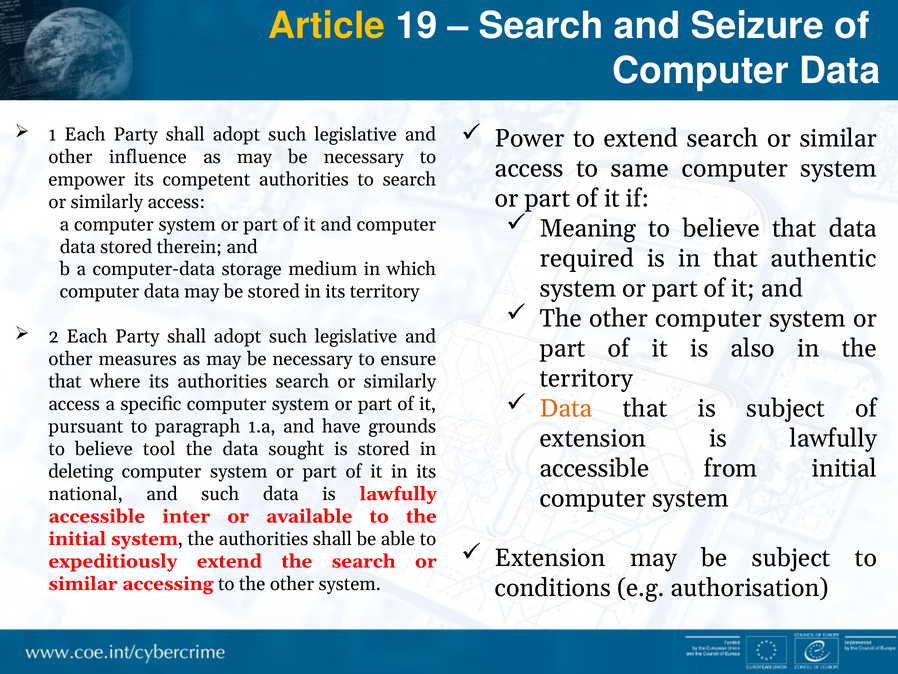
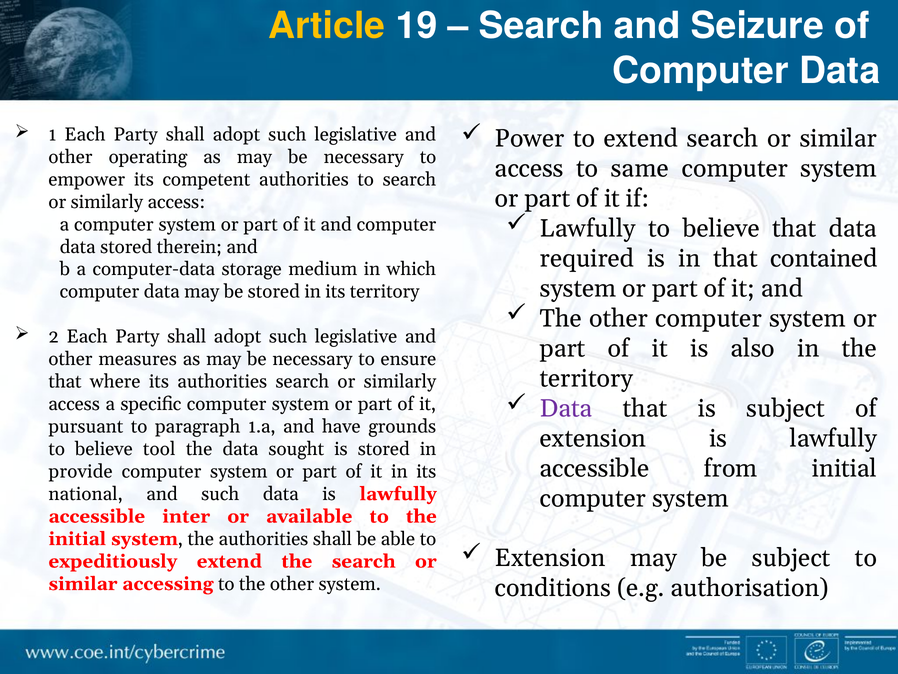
influence: influence -> operating
Meaning at (588, 228): Meaning -> Lawfully
authentic: authentic -> contained
Data at (566, 408) colour: orange -> purple
deleting: deleting -> provide
